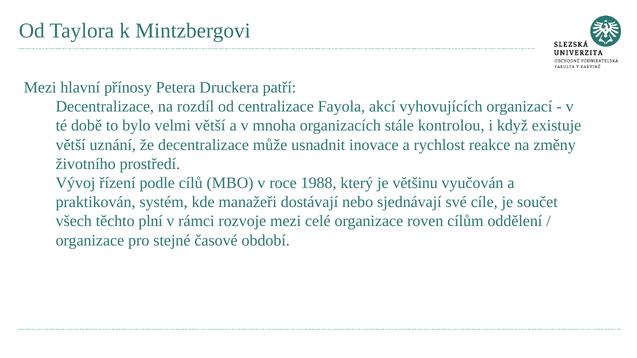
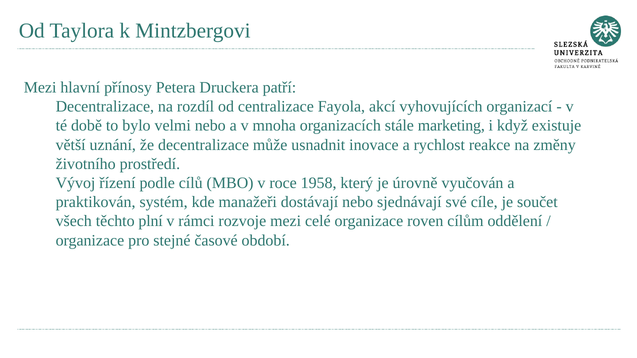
velmi větší: větší -> nebo
kontrolou: kontrolou -> marketing
1988: 1988 -> 1958
většinu: většinu -> úrovně
